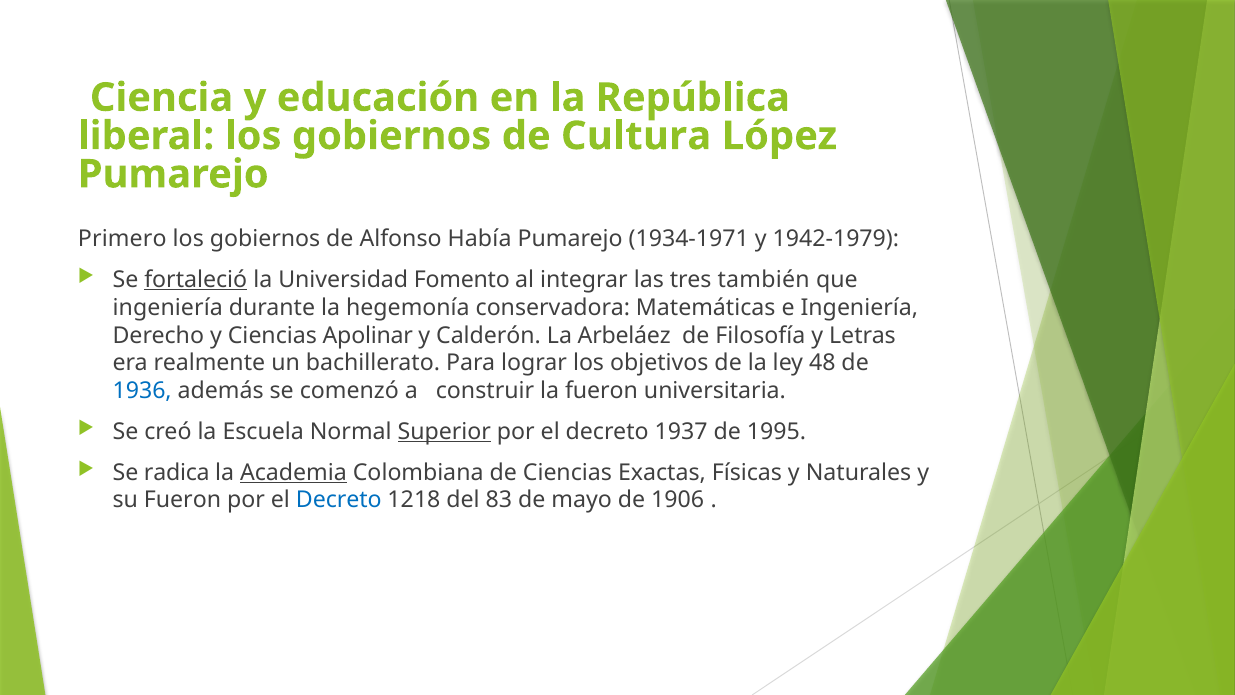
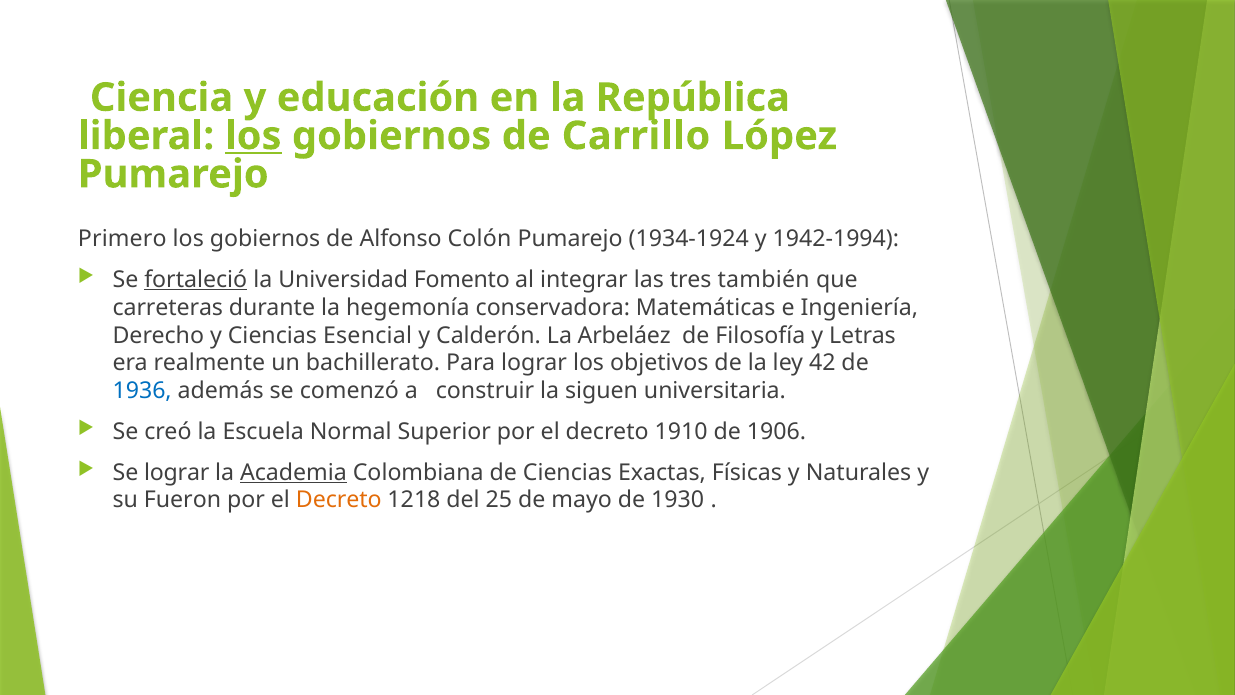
los at (253, 136) underline: none -> present
Cultura: Cultura -> Carrillo
Había: Había -> Colón
1934-1971: 1934-1971 -> 1934-1924
1942-1979: 1942-1979 -> 1942-1994
ingeniería at (168, 307): ingeniería -> carreteras
Apolinar: Apolinar -> Esencial
48: 48 -> 42
la fueron: fueron -> siguen
Superior underline: present -> none
1937: 1937 -> 1910
1995: 1995 -> 1906
Se radica: radica -> lograr
Decreto at (339, 500) colour: blue -> orange
83: 83 -> 25
1906: 1906 -> 1930
